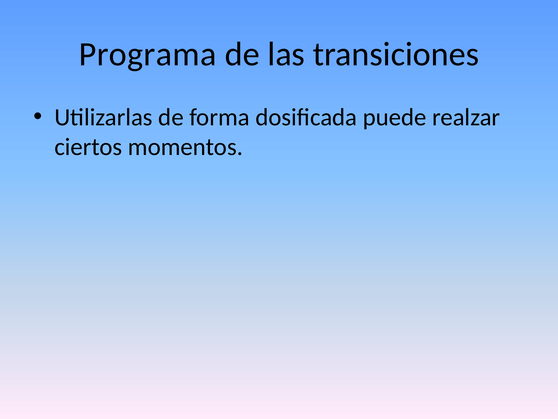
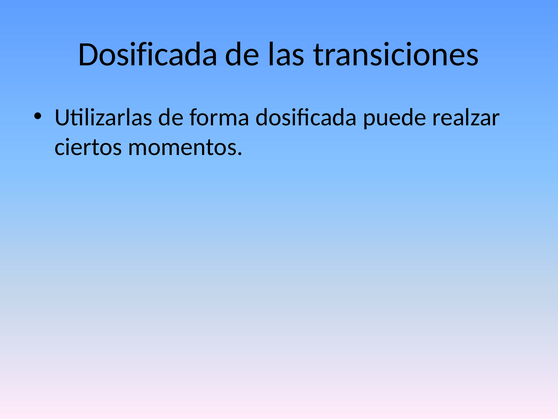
Programa at (148, 54): Programa -> Dosificada
